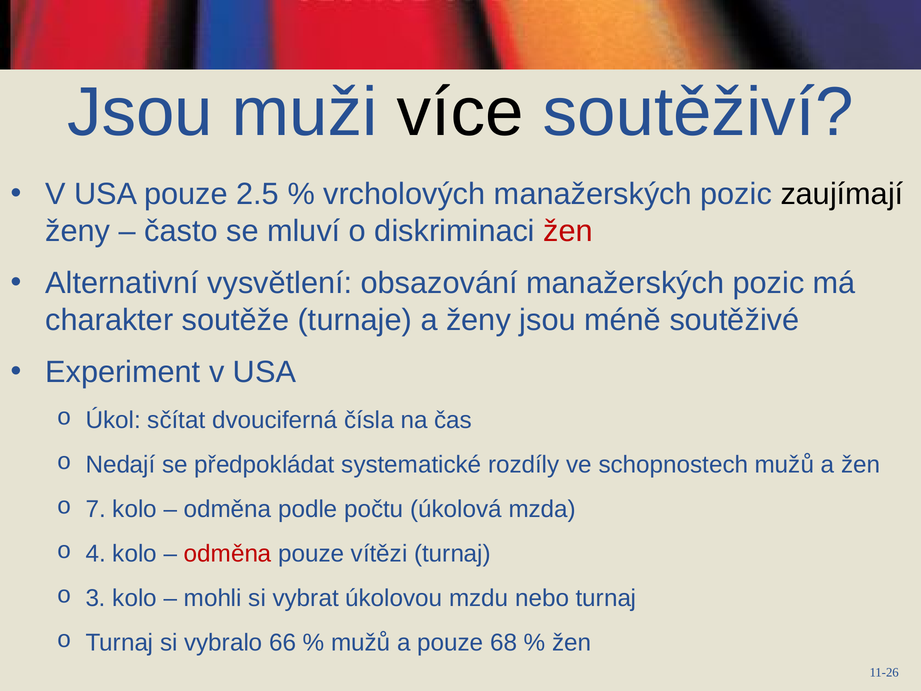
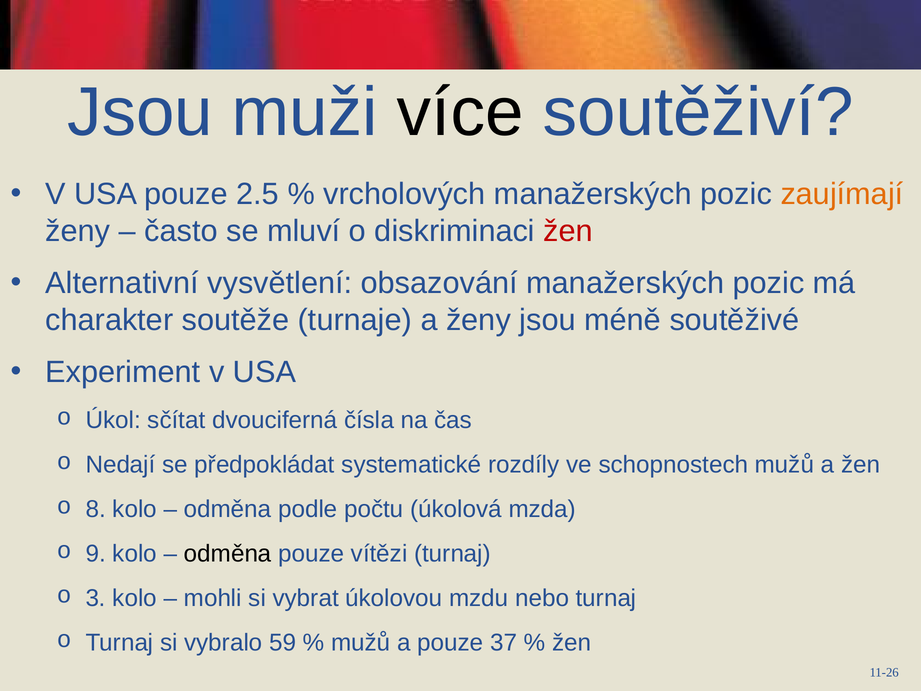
zaujímají colour: black -> orange
7: 7 -> 8
4: 4 -> 9
odměna at (228, 553) colour: red -> black
66: 66 -> 59
68: 68 -> 37
